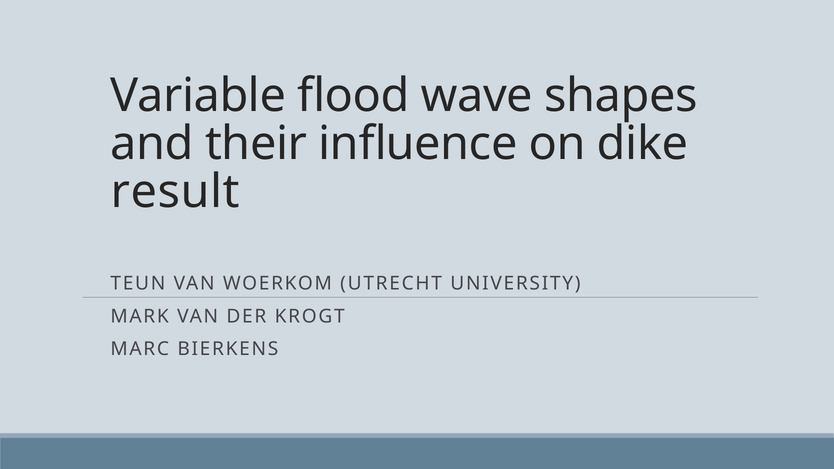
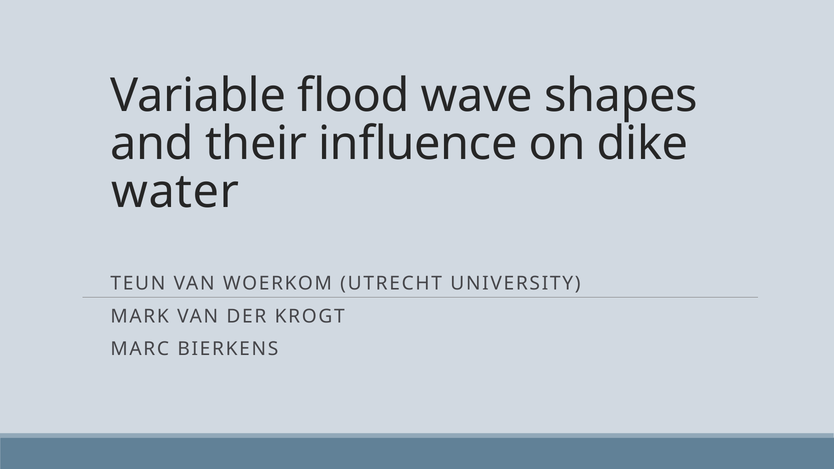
result: result -> water
